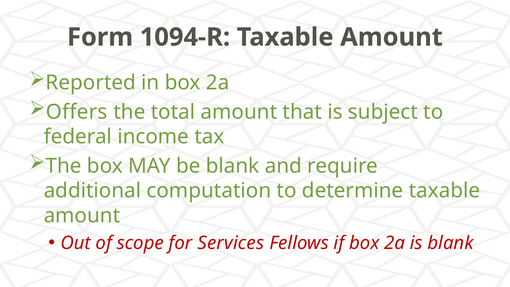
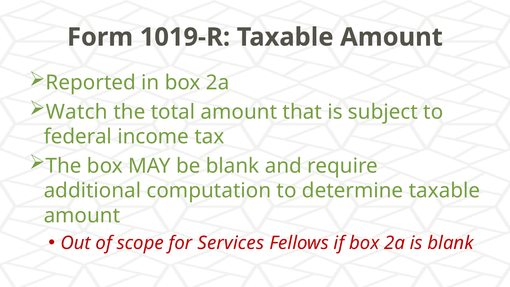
1094-R: 1094-R -> 1019-R
Offers: Offers -> Watch
